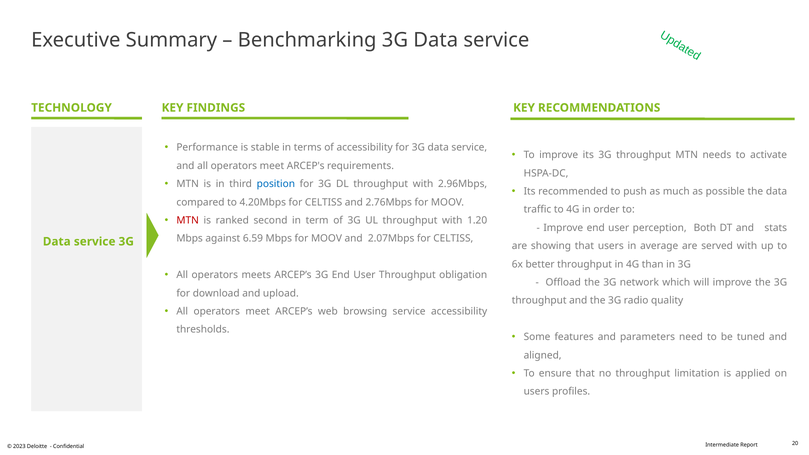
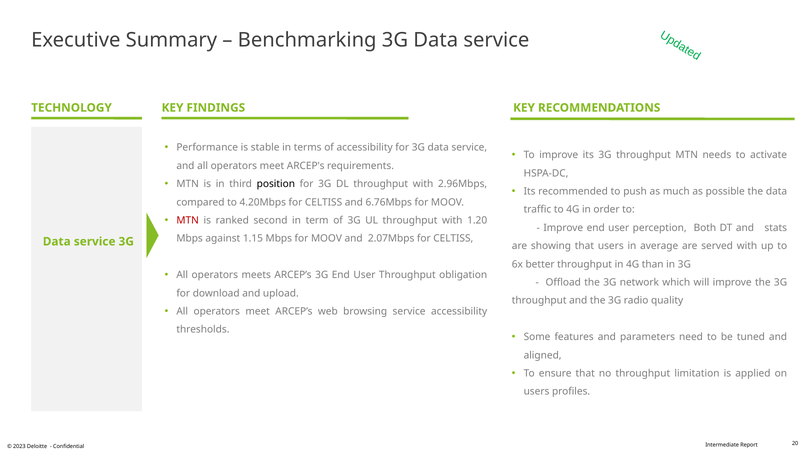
position colour: blue -> black
2.76Mbps: 2.76Mbps -> 6.76Mbps
6.59: 6.59 -> 1.15
